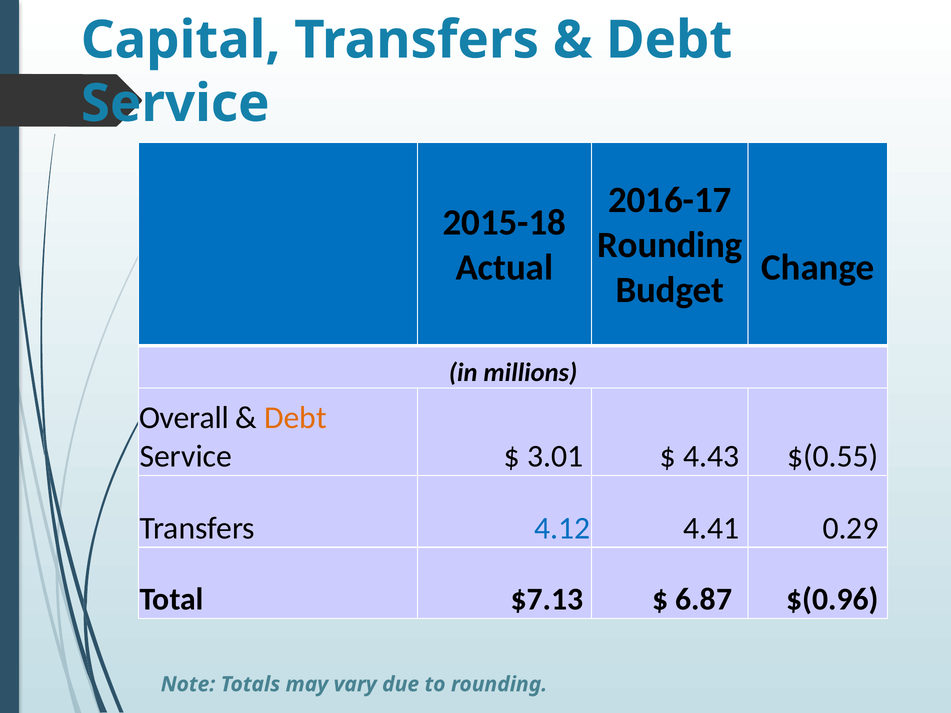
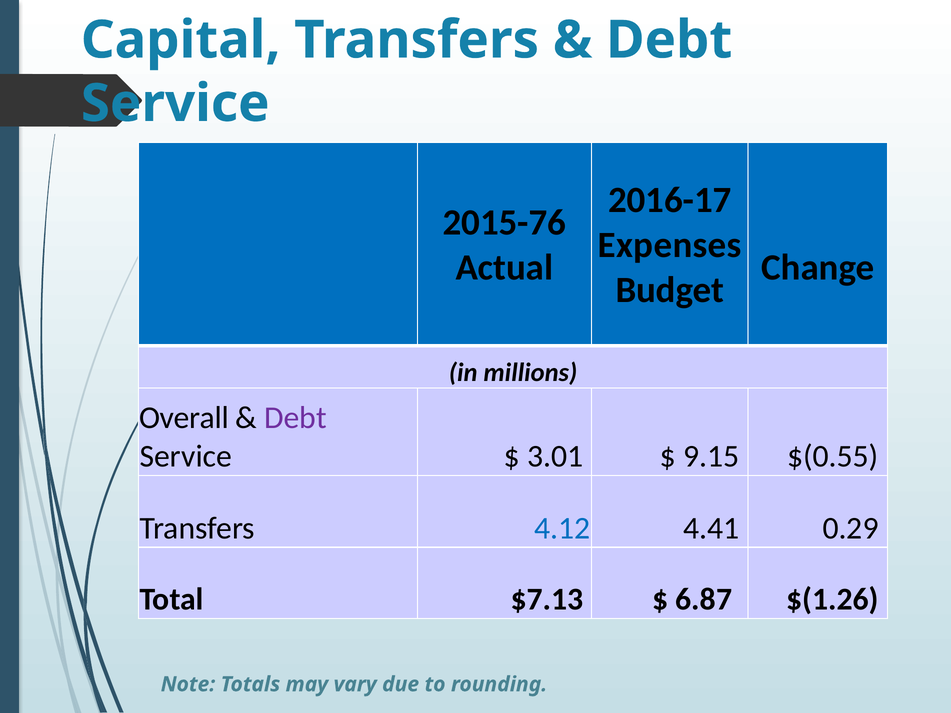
2015-18: 2015-18 -> 2015-76
Rounding at (670, 245): Rounding -> Expenses
Debt at (295, 418) colour: orange -> purple
4.43: 4.43 -> 9.15
$(0.96: $(0.96 -> $(1.26
